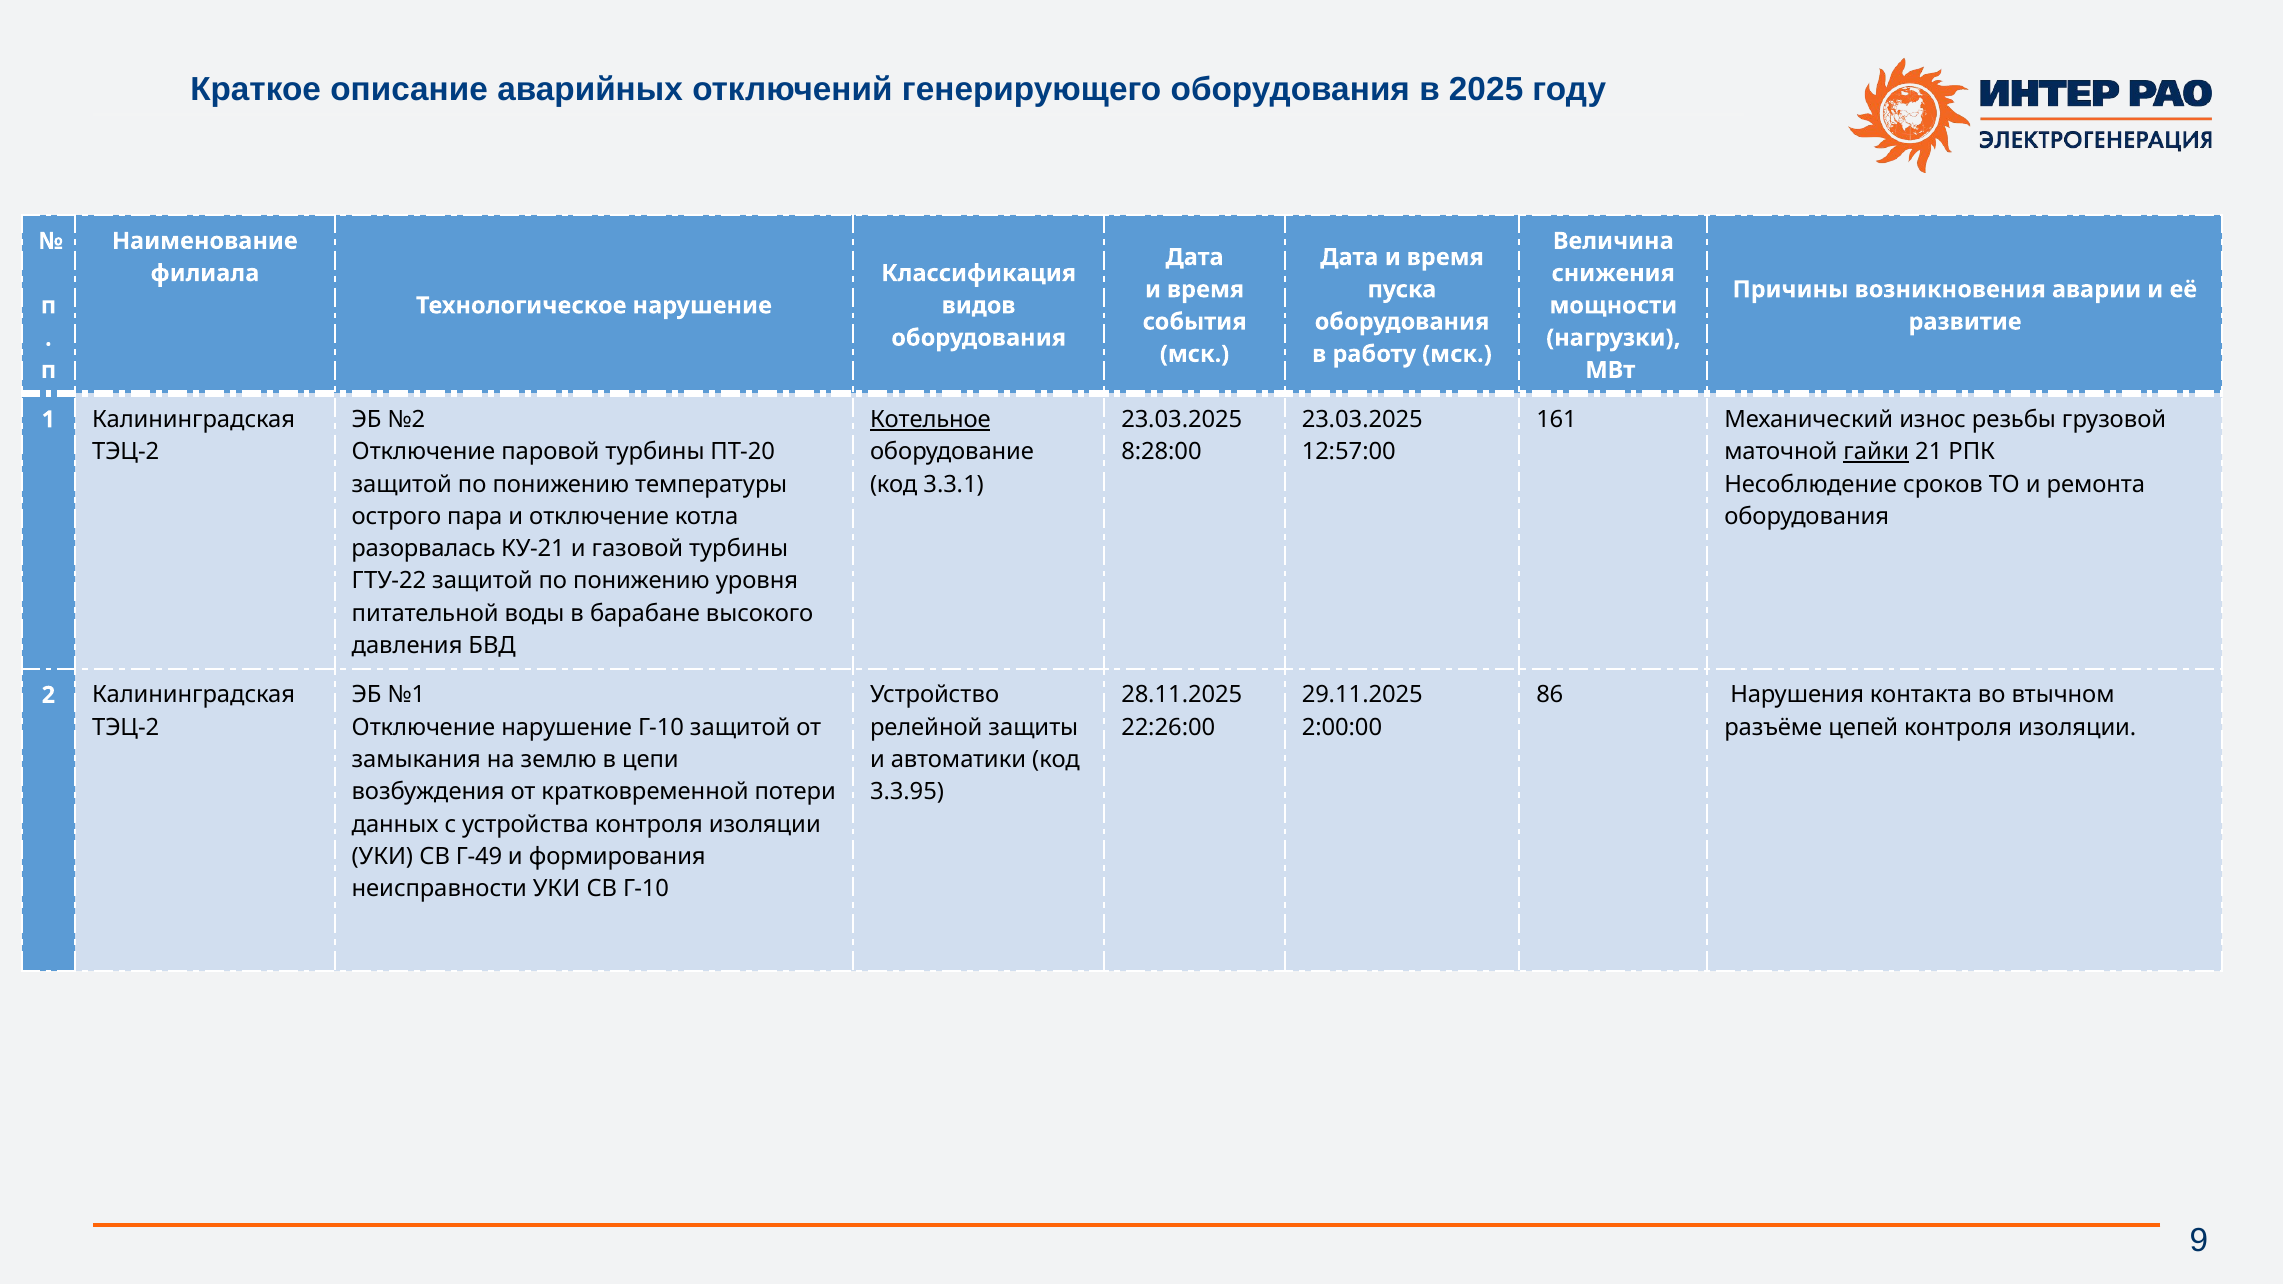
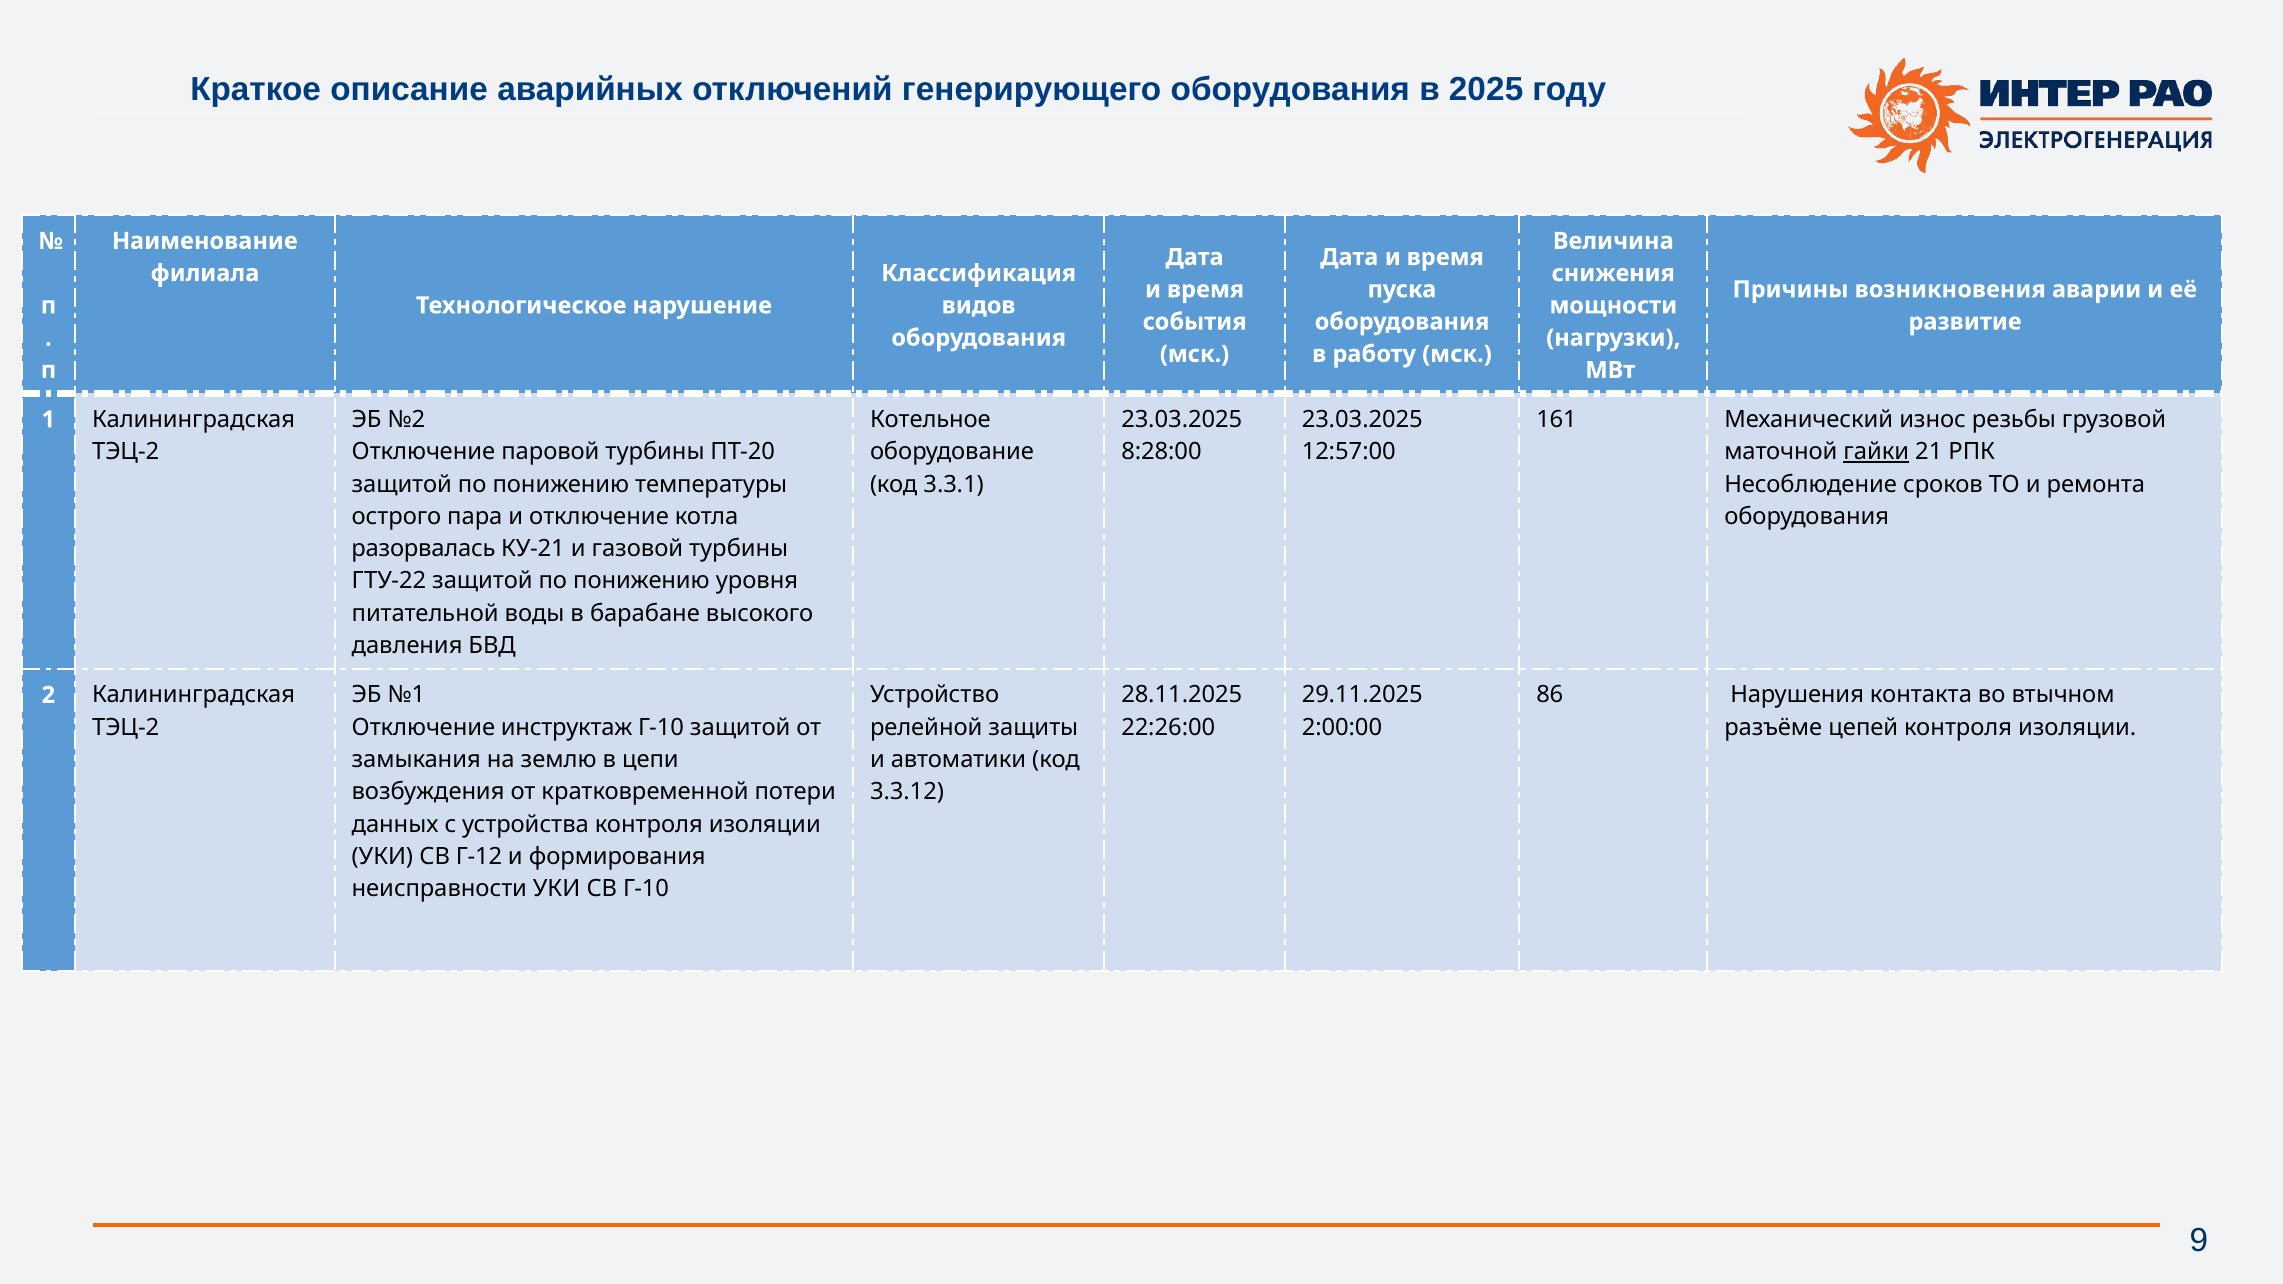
Котельное underline: present -> none
Отключение нарушение: нарушение -> инструктаж
3.3.95: 3.3.95 -> 3.3.12
Г-49: Г-49 -> Г-12
